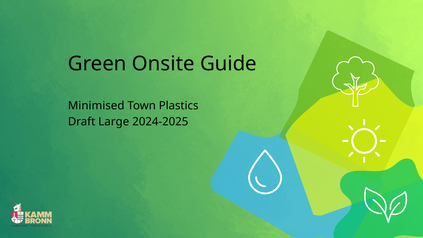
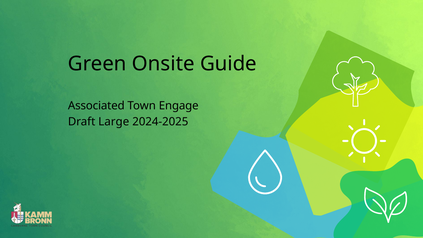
Minimised: Minimised -> Associated
Plastics: Plastics -> Engage
